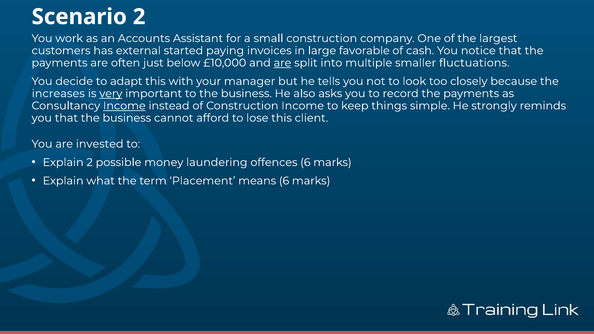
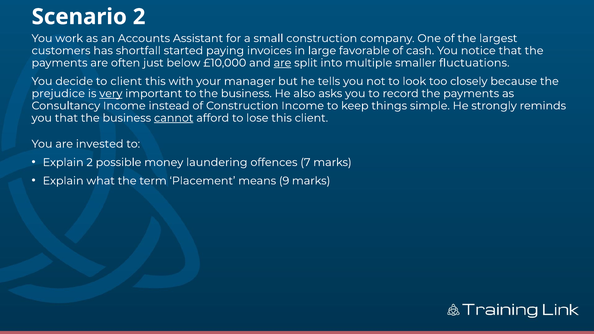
external: external -> shortfall
to adapt: adapt -> client
increases: increases -> prejudice
Income at (124, 106) underline: present -> none
cannot underline: none -> present
offences 6: 6 -> 7
means 6: 6 -> 9
